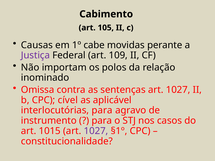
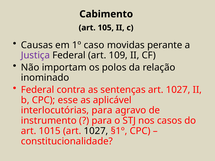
cabe: cabe -> caso
Omissa at (38, 90): Omissa -> Federal
cível: cível -> esse
1027 at (96, 131) colour: purple -> black
